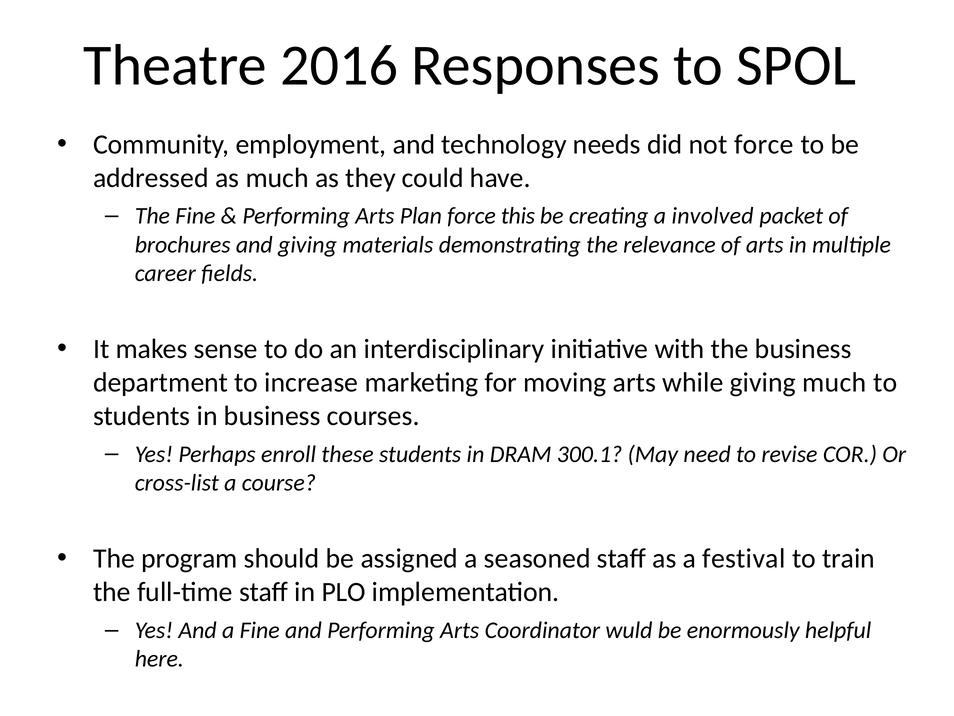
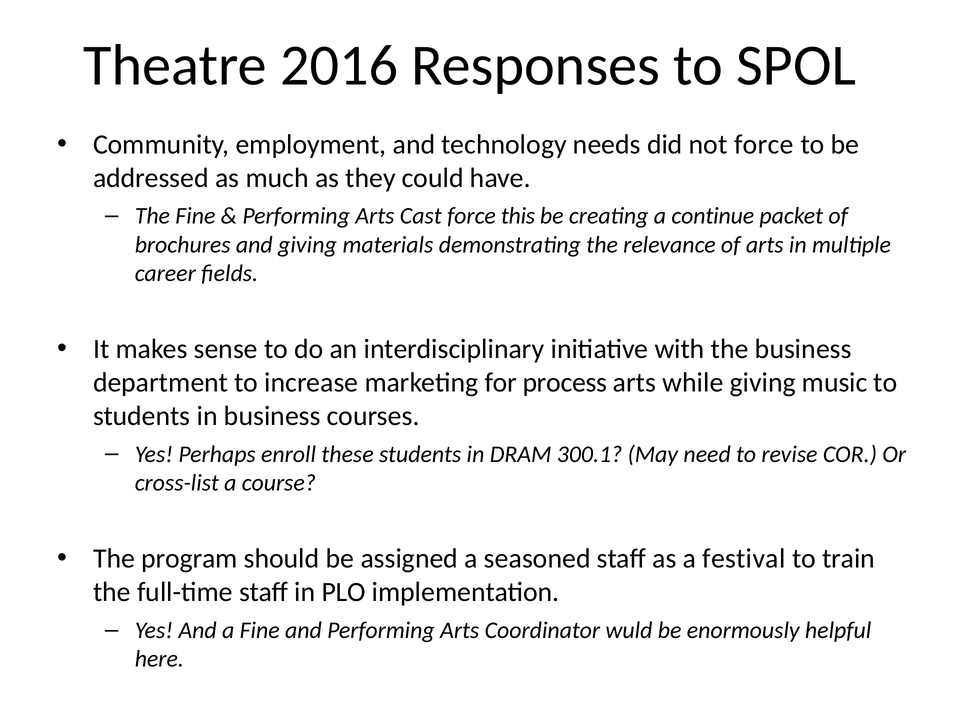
Plan: Plan -> Cast
involved: involved -> continue
moving: moving -> process
giving much: much -> music
